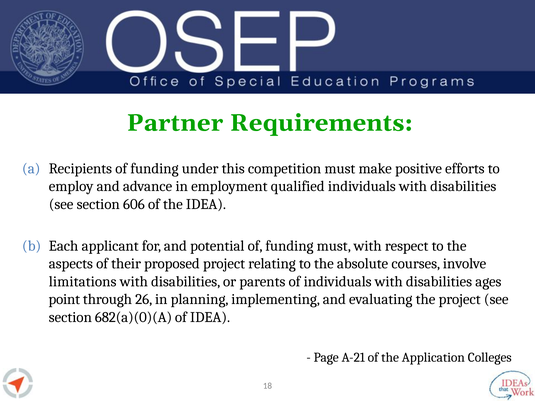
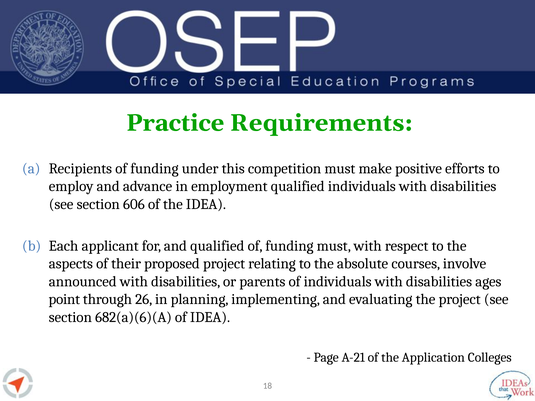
Partner: Partner -> Practice
and potential: potential -> qualified
limitations: limitations -> announced
682(a)(0)(A: 682(a)(0)(A -> 682(a)(6)(A
